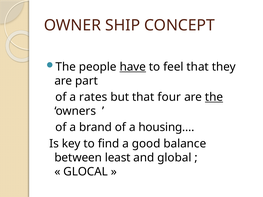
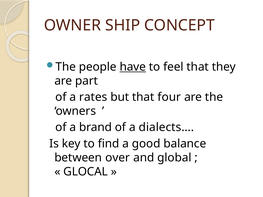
the at (214, 97) underline: present -> none
housing…: housing… -> dialects…
least: least -> over
